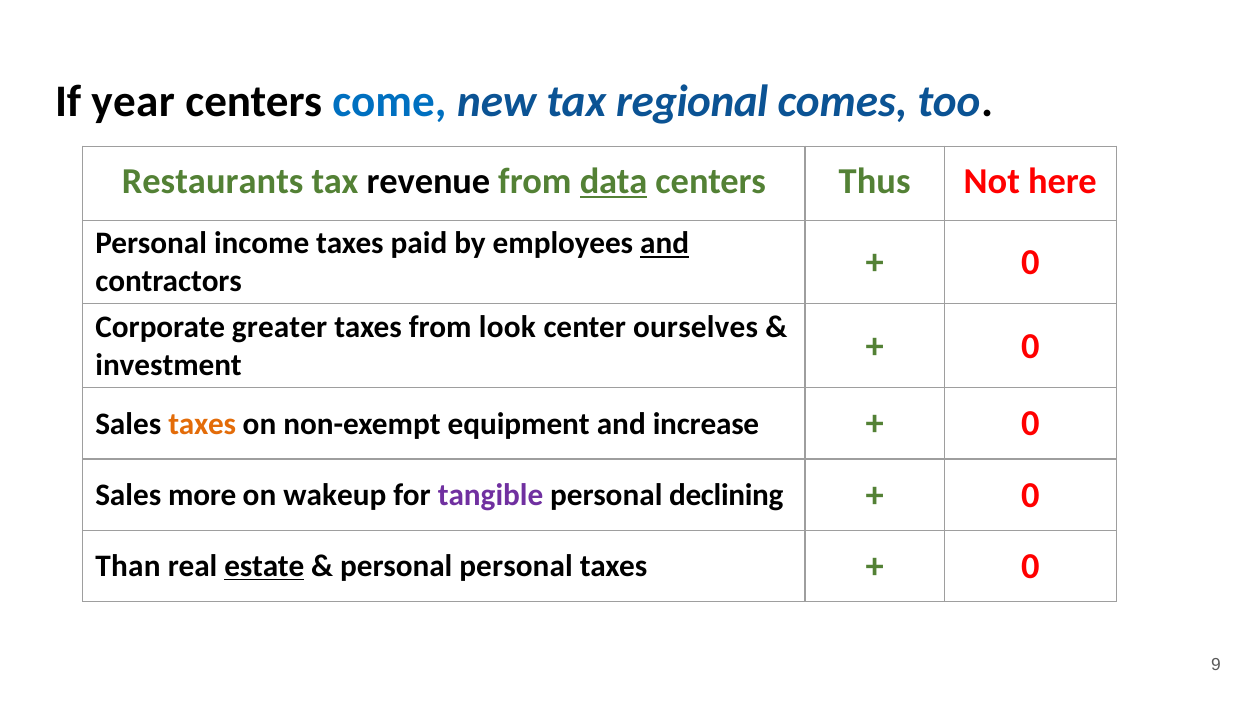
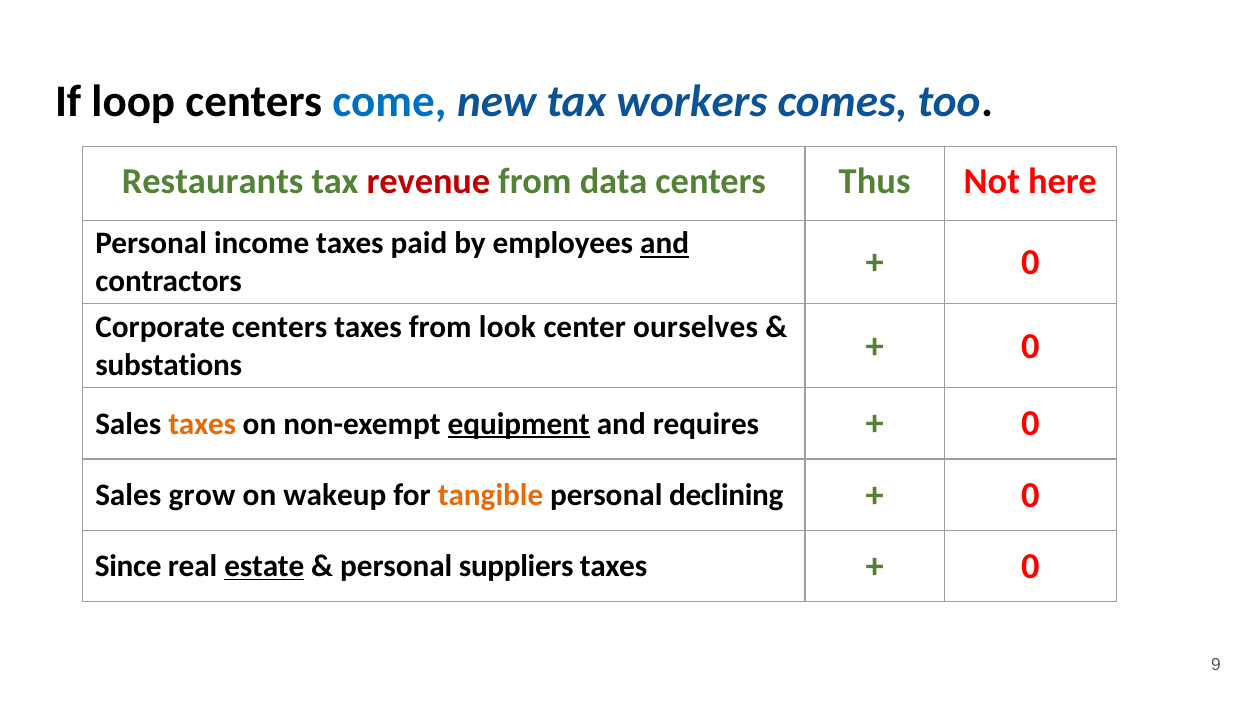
year: year -> loop
regional: regional -> workers
revenue colour: black -> red
data underline: present -> none
Corporate greater: greater -> centers
investment: investment -> substations
equipment underline: none -> present
increase: increase -> requires
more: more -> grow
tangible colour: purple -> orange
Than: Than -> Since
personal personal: personal -> suppliers
